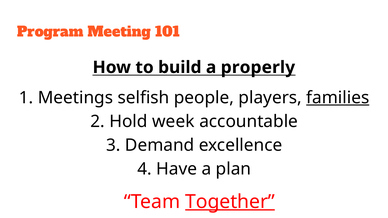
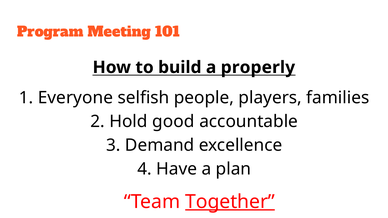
Meetings: Meetings -> Everyone
families underline: present -> none
week: week -> good
